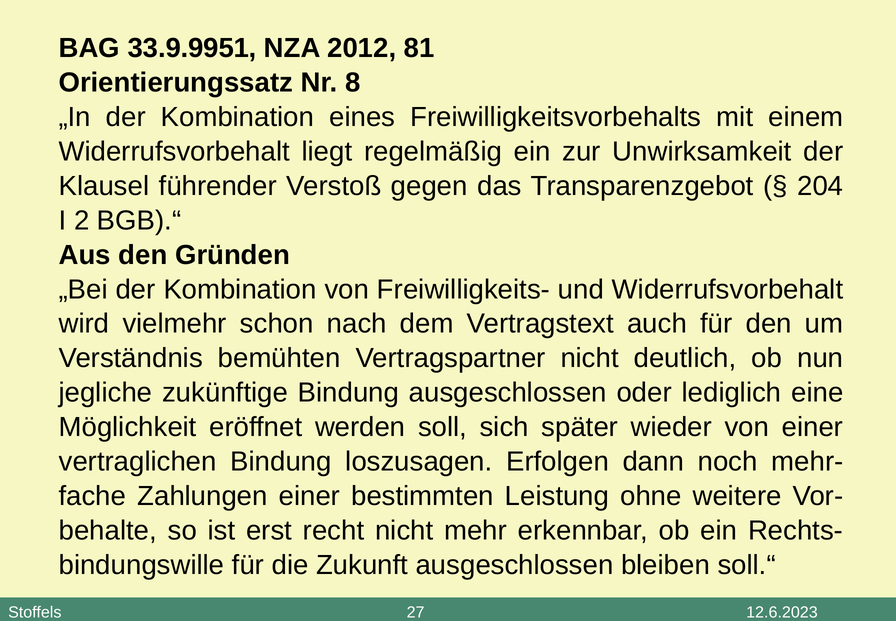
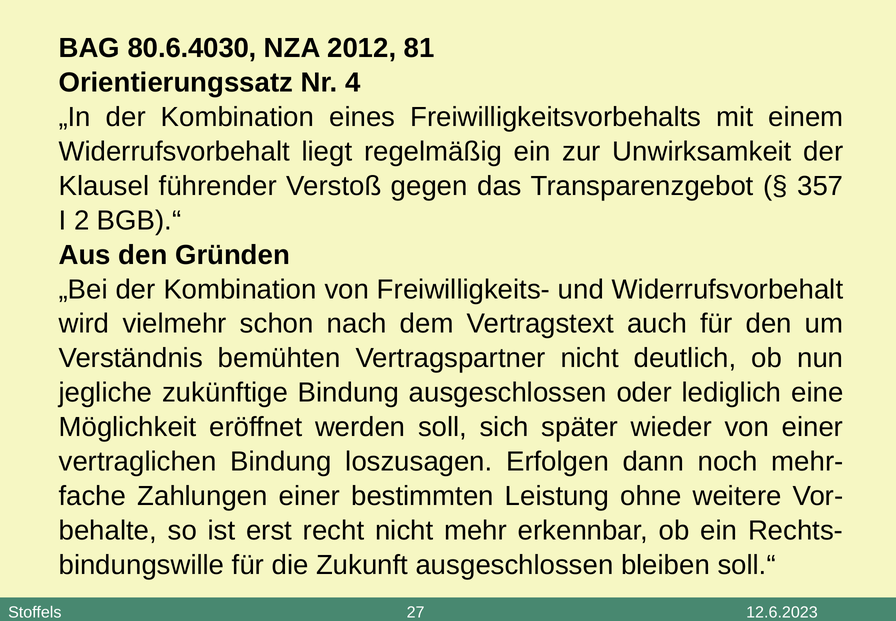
33.9.9951: 33.9.9951 -> 80.6.4030
8: 8 -> 4
204: 204 -> 357
